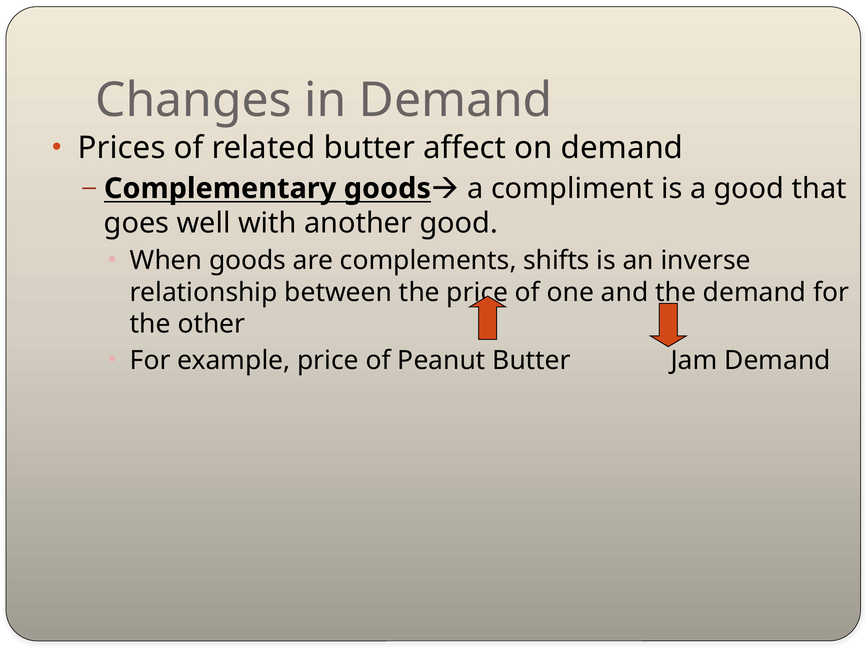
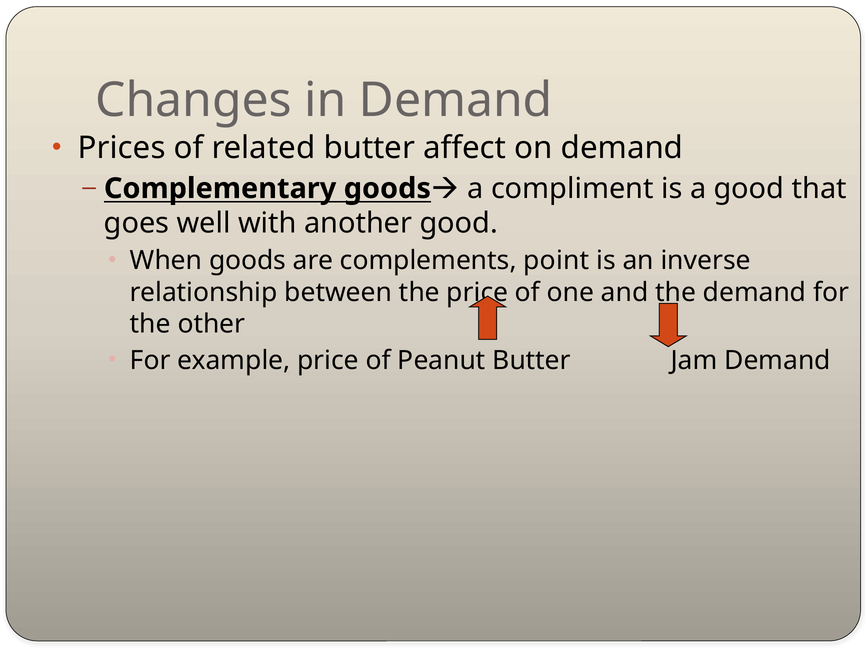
shifts: shifts -> point
